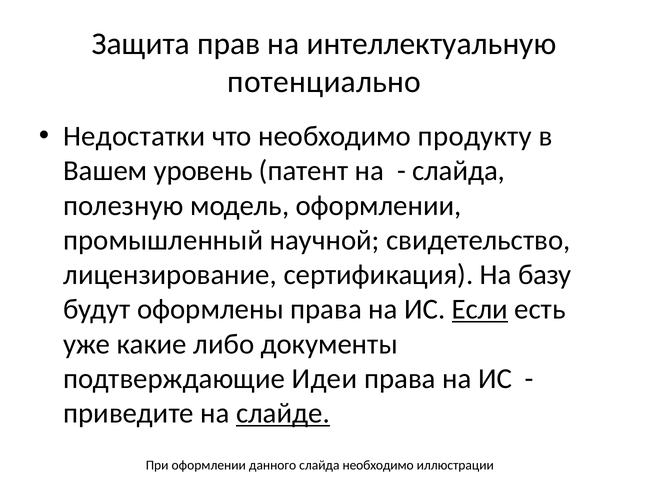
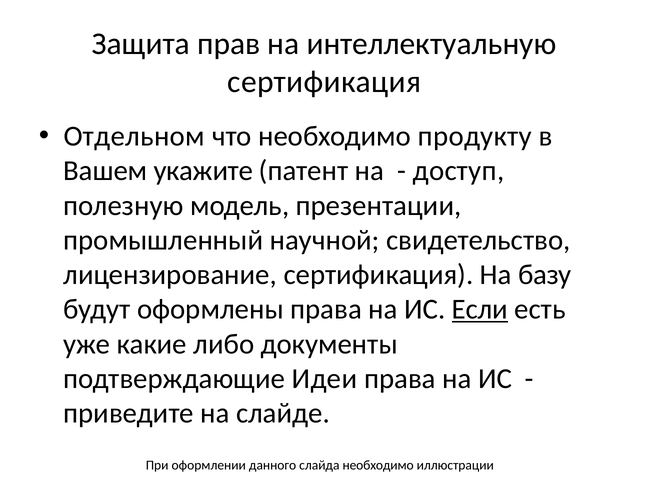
потенциально at (324, 82): потенциально -> сертификация
Недостатки: Недостатки -> Отдельном
уровень: уровень -> укажите
слайда at (459, 171): слайда -> доступ
модель оформлении: оформлении -> презентации
слайде underline: present -> none
